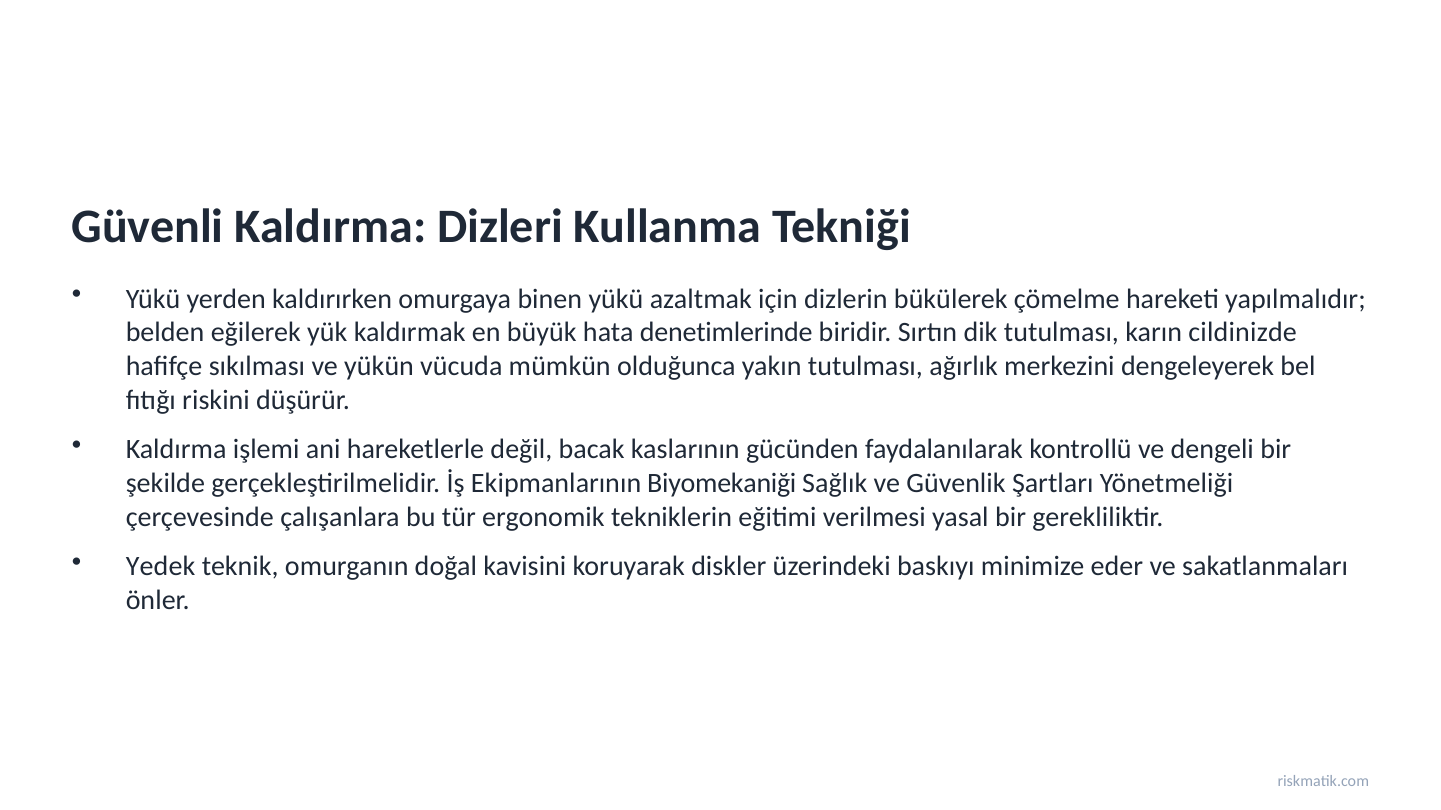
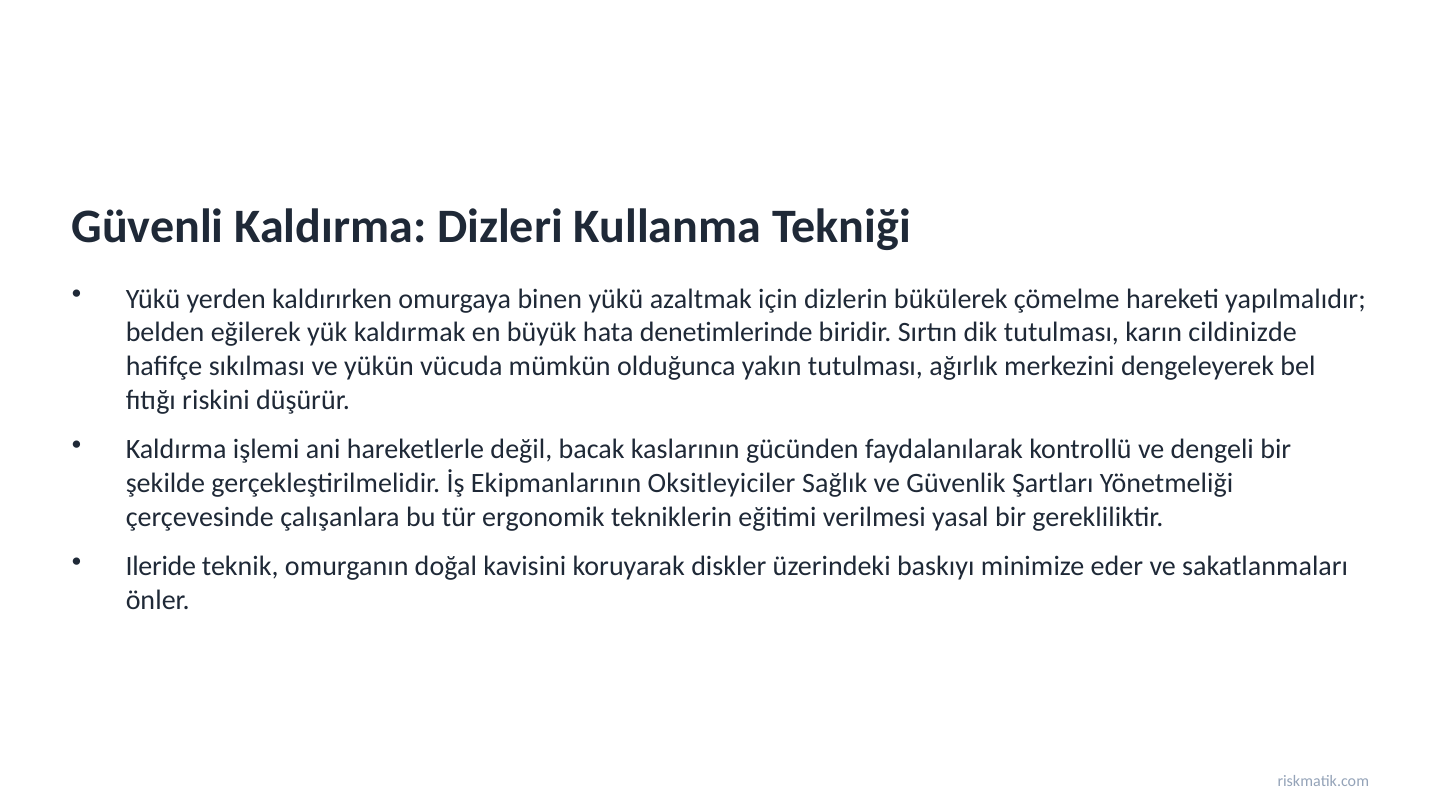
Biyomekaniği: Biyomekaniği -> Oksitleyiciler
Yedek: Yedek -> Ileride
